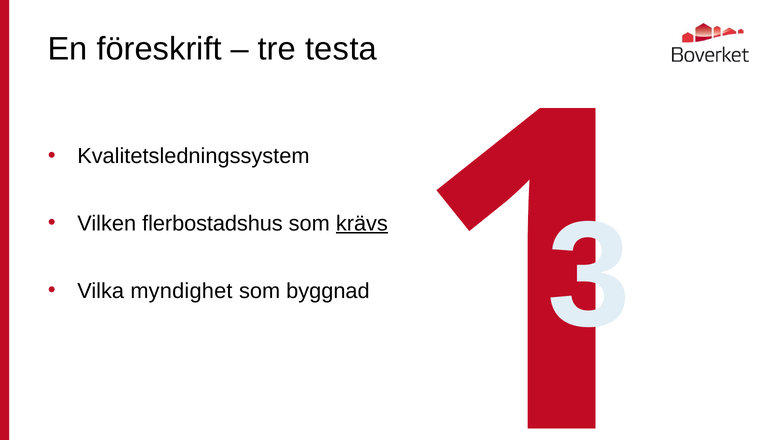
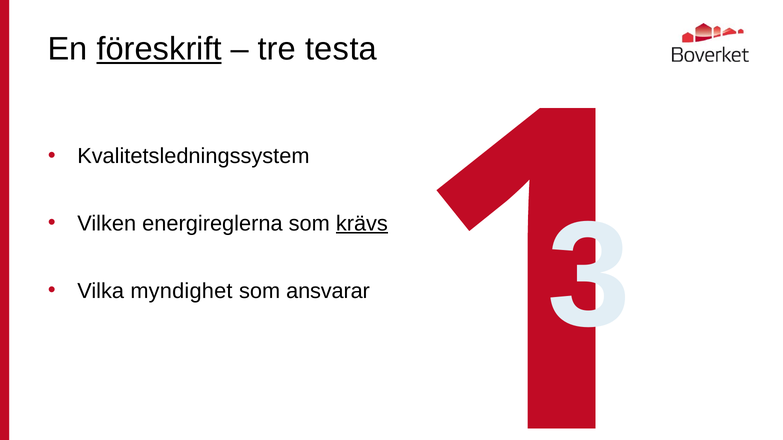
föreskrift underline: none -> present
flerbostadshus: flerbostadshus -> energireglerna
byggnad: byggnad -> ansvarar
